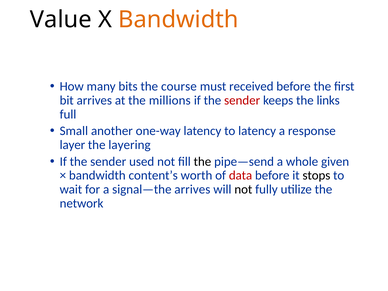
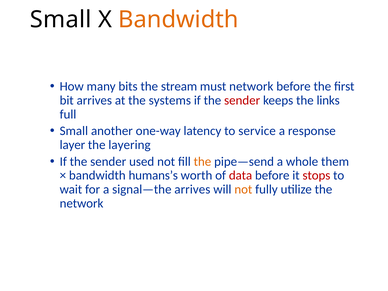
Value at (61, 20): Value -> Small
course: course -> stream
must received: received -> network
millions: millions -> systems
to latency: latency -> service
the at (202, 162) colour: black -> orange
given: given -> them
content’s: content’s -> humans’s
stops colour: black -> red
not at (243, 189) colour: black -> orange
